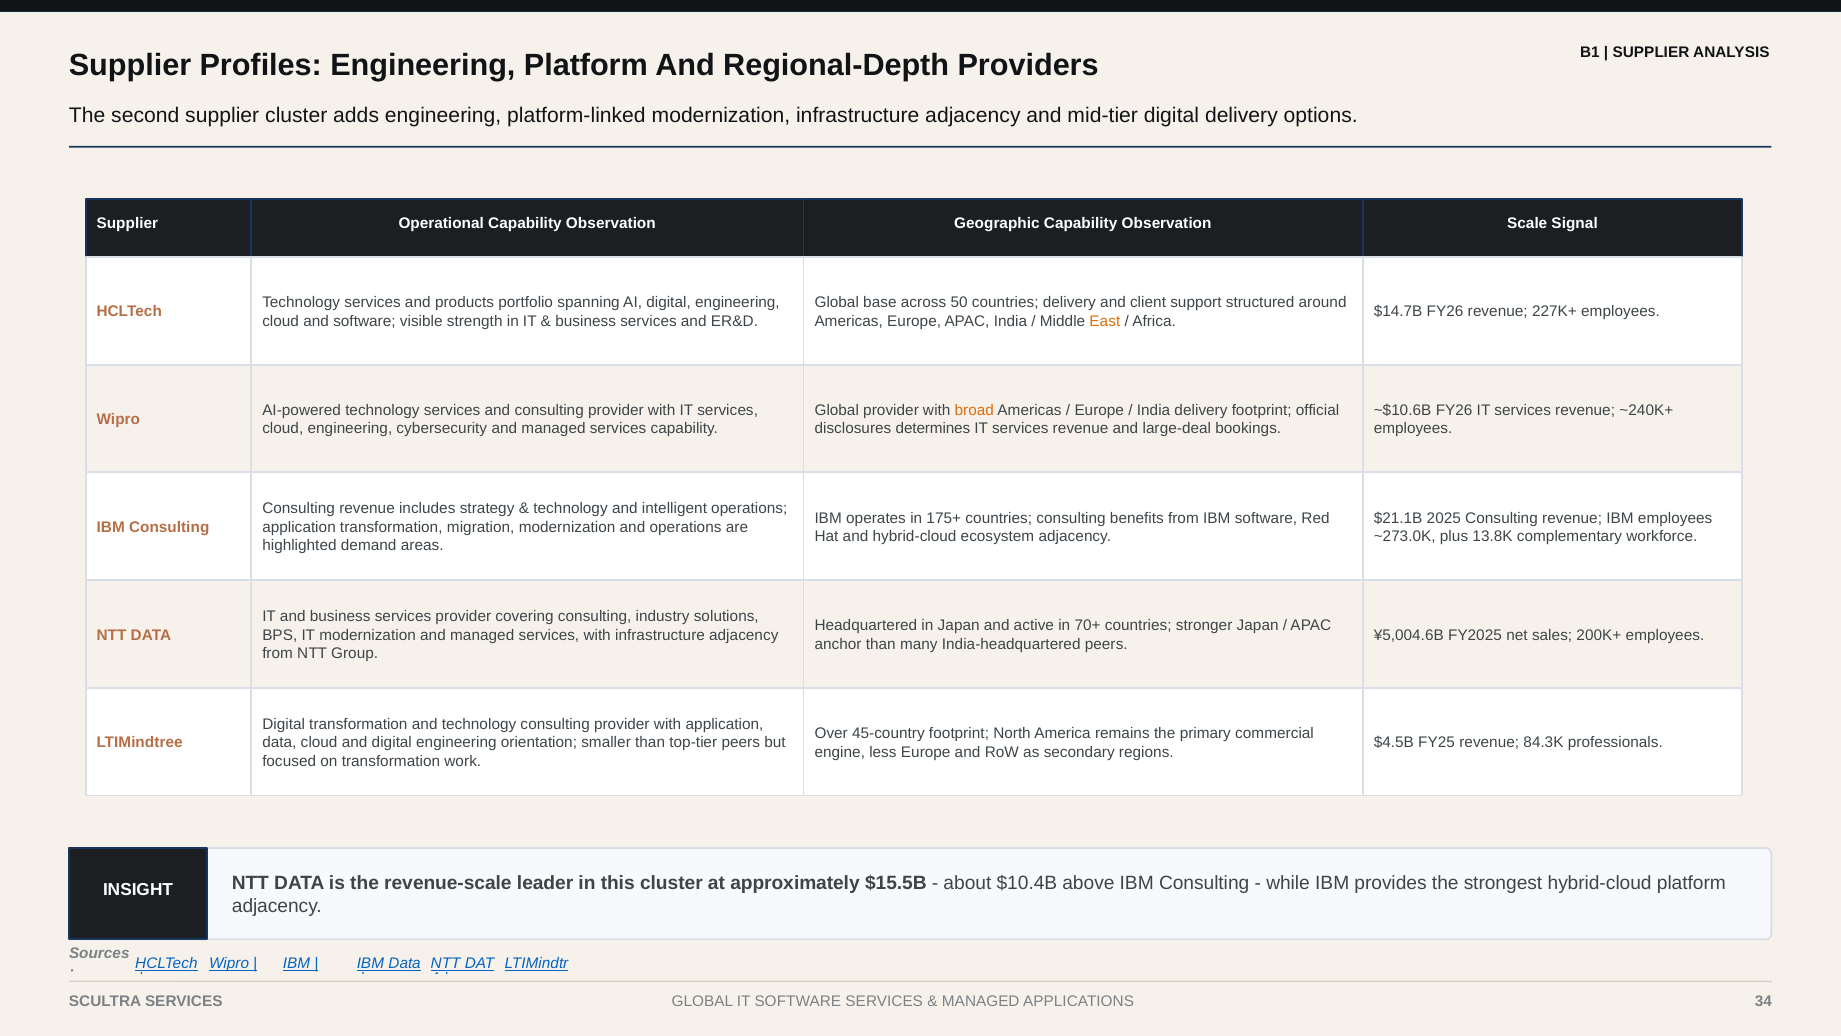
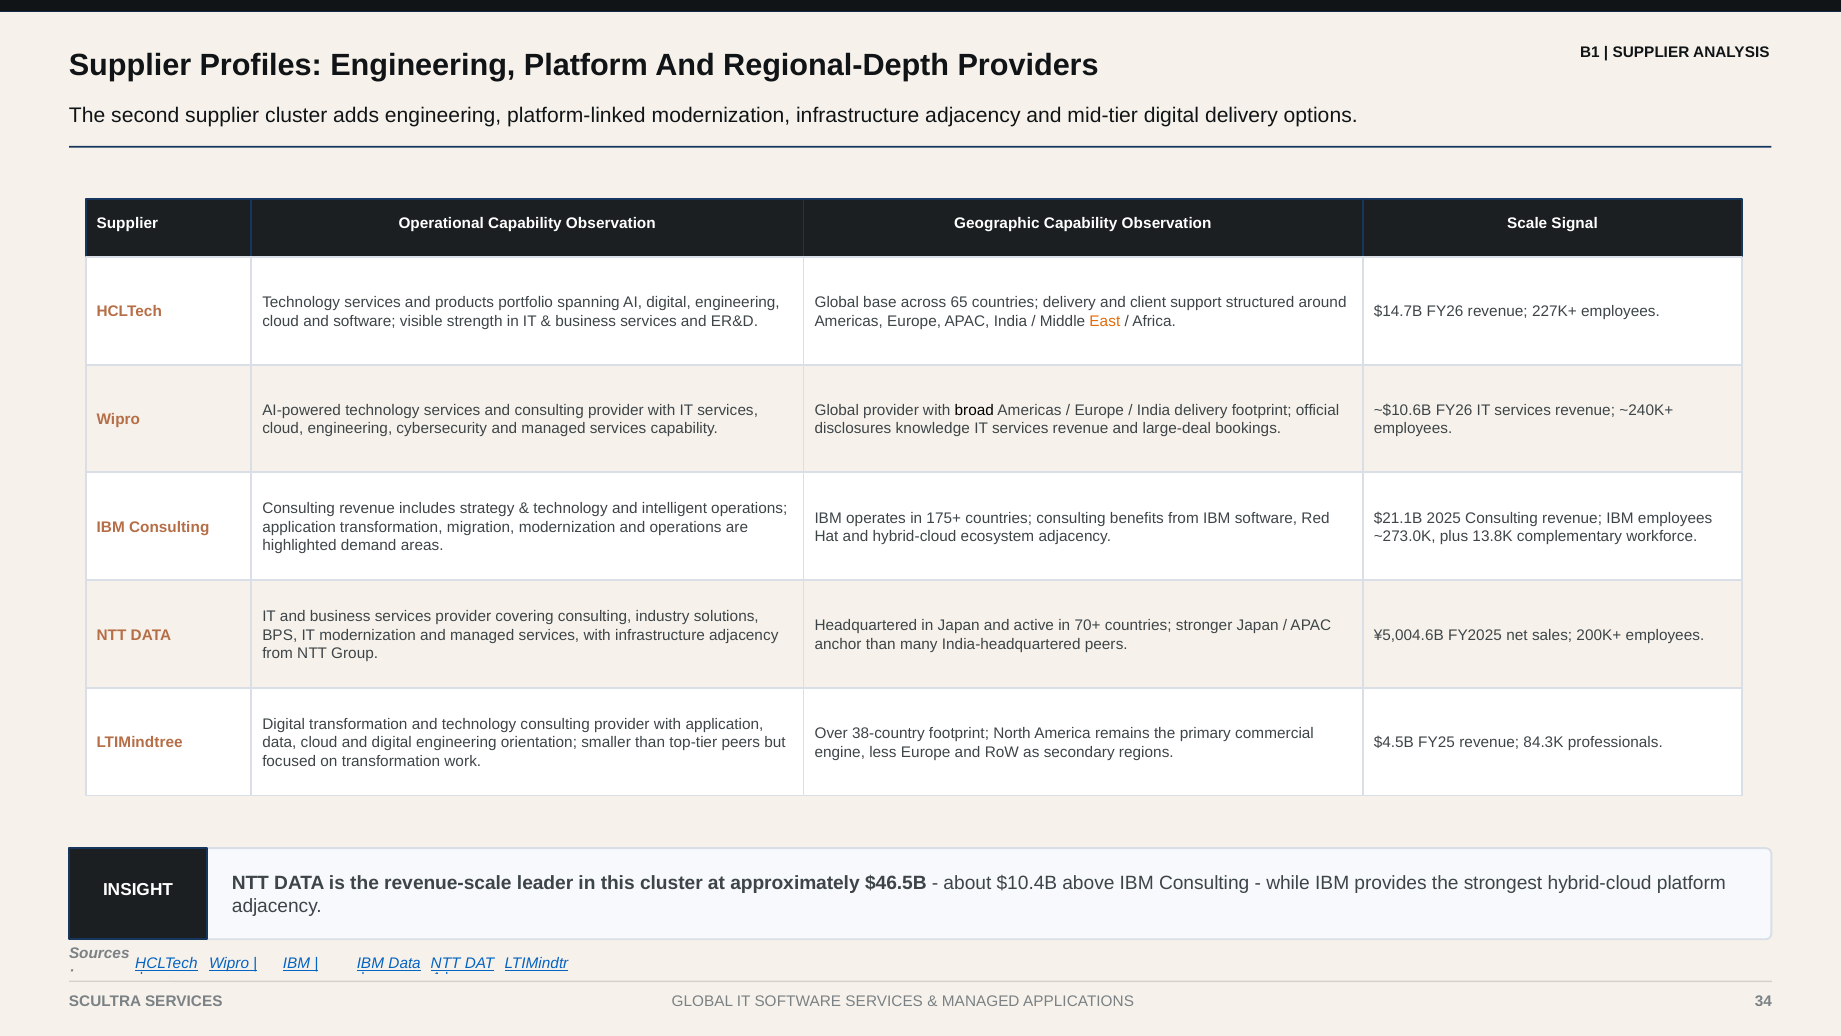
50: 50 -> 65
broad colour: orange -> black
determines: determines -> knowledge
45-country: 45-country -> 38-country
$15.5B: $15.5B -> $46.5B
